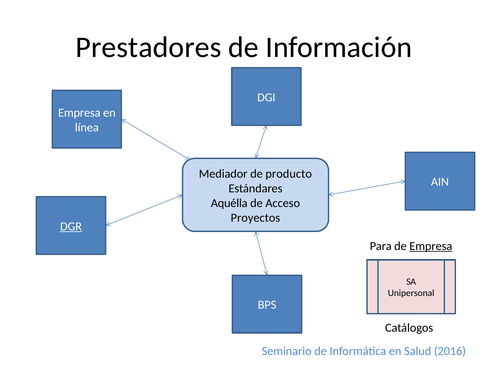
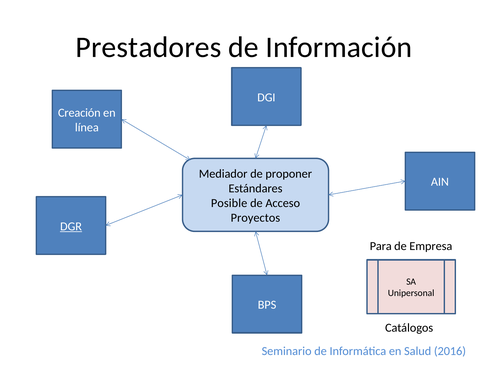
Empresa at (79, 113): Empresa -> Creación
producto: producto -> proponer
Aquélla: Aquélla -> Posible
Empresa at (431, 246) underline: present -> none
